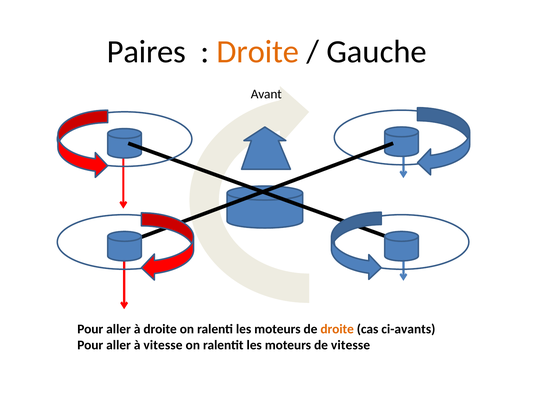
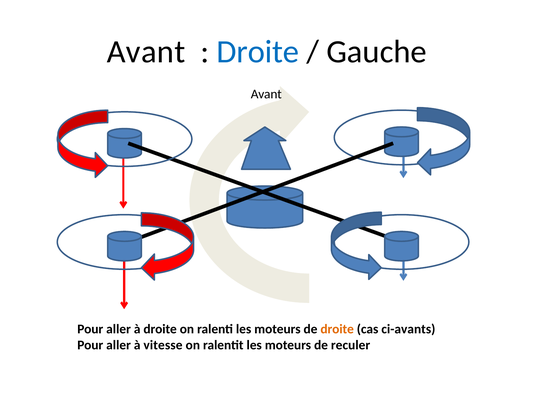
Paires at (146, 52): Paires -> Avant
Droite at (258, 52) colour: orange -> blue
de vitesse: vitesse -> reculer
